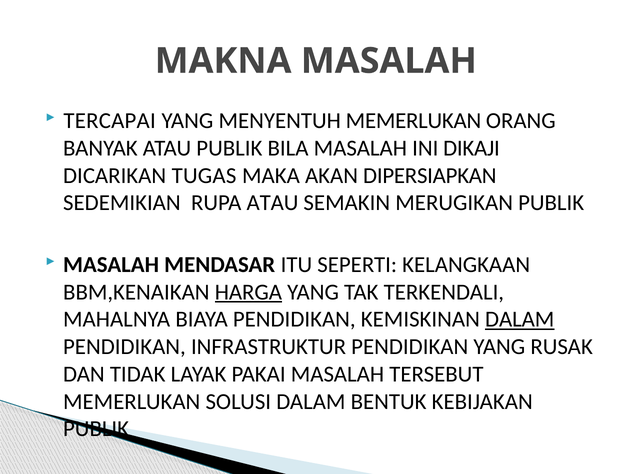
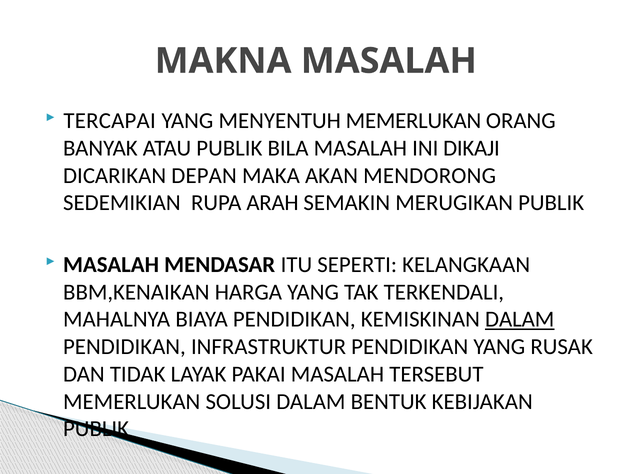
TUGAS: TUGAS -> DEPAN
DIPERSIAPKAN: DIPERSIAPKAN -> MENDORONG
RUPA ATAU: ATAU -> ARAH
HARGA underline: present -> none
